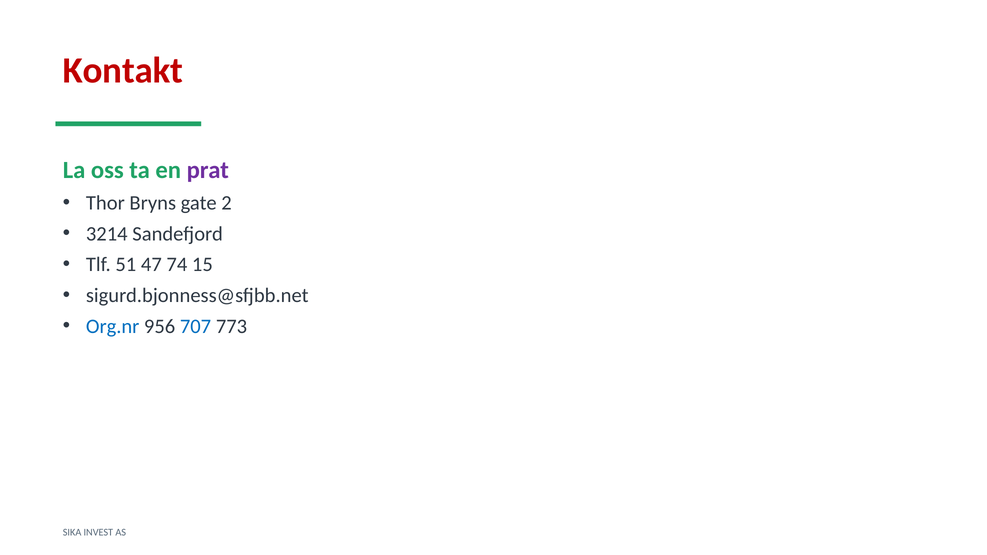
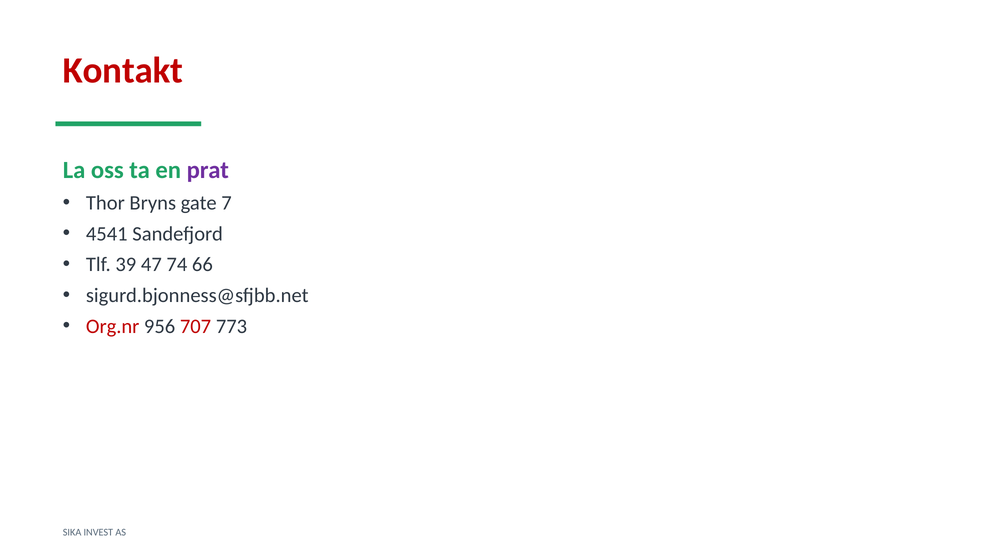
2: 2 -> 7
3214: 3214 -> 4541
51: 51 -> 39
15: 15 -> 66
Org.nr colour: blue -> red
707 colour: blue -> red
